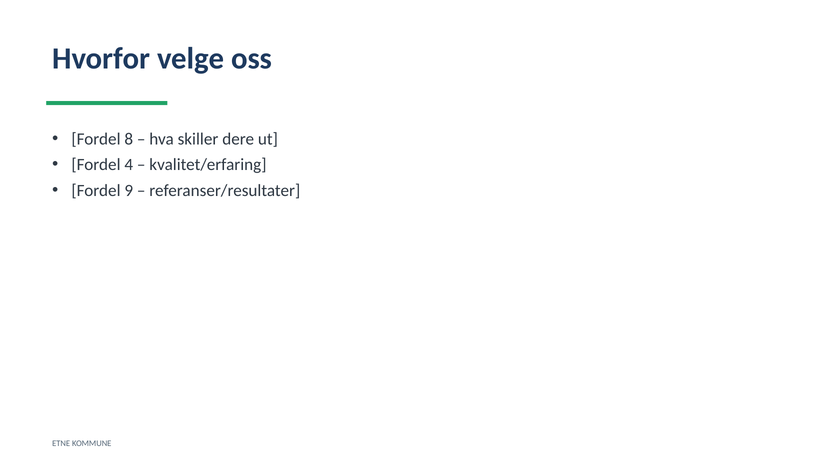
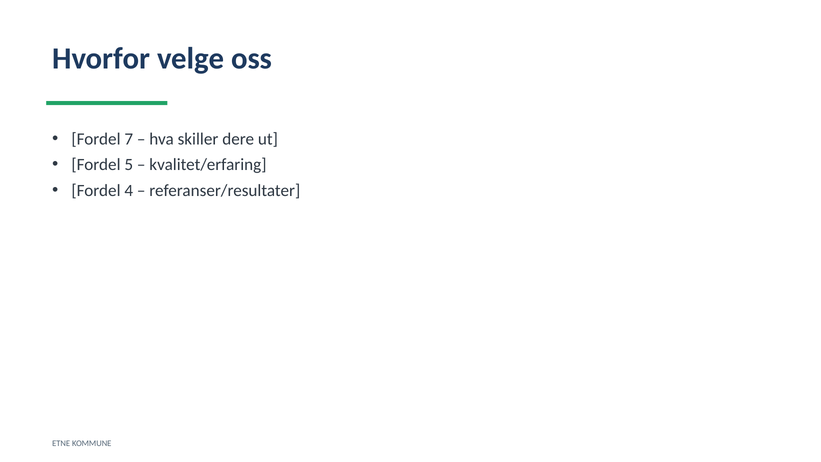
8: 8 -> 7
4: 4 -> 5
9: 9 -> 4
